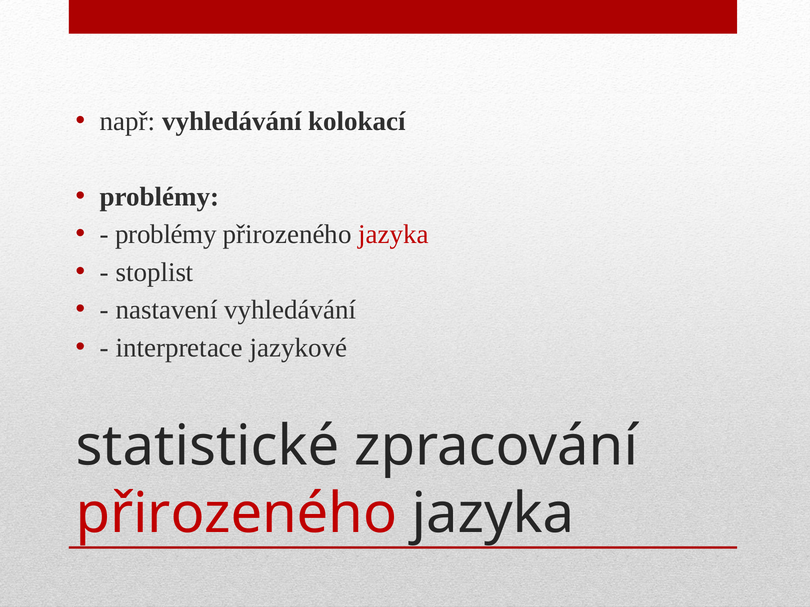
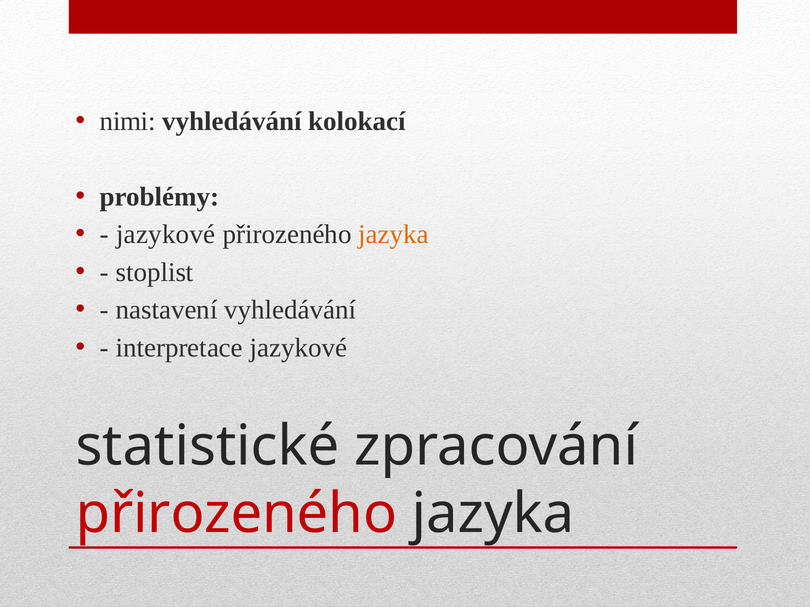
např: např -> nimi
problémy at (166, 235): problémy -> jazykové
jazyka at (393, 235) colour: red -> orange
